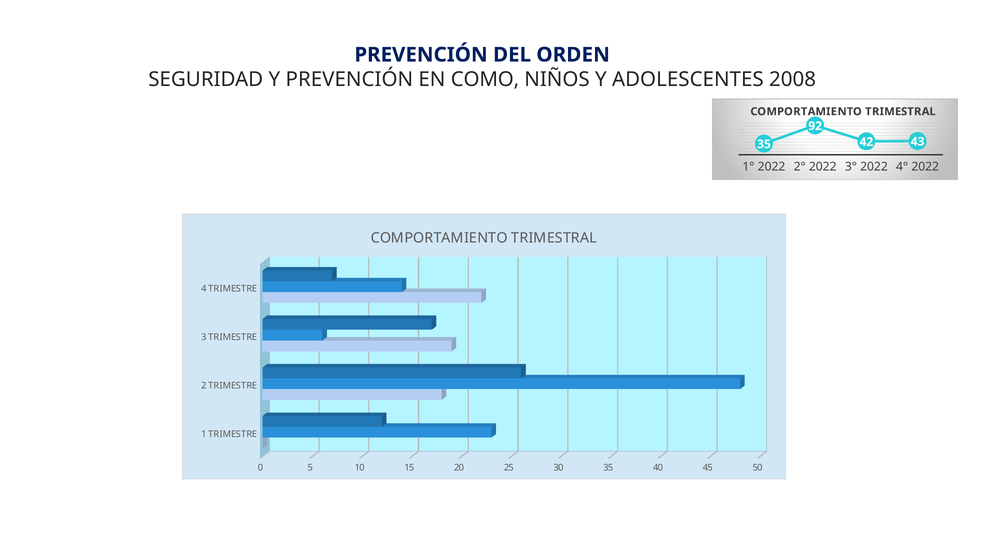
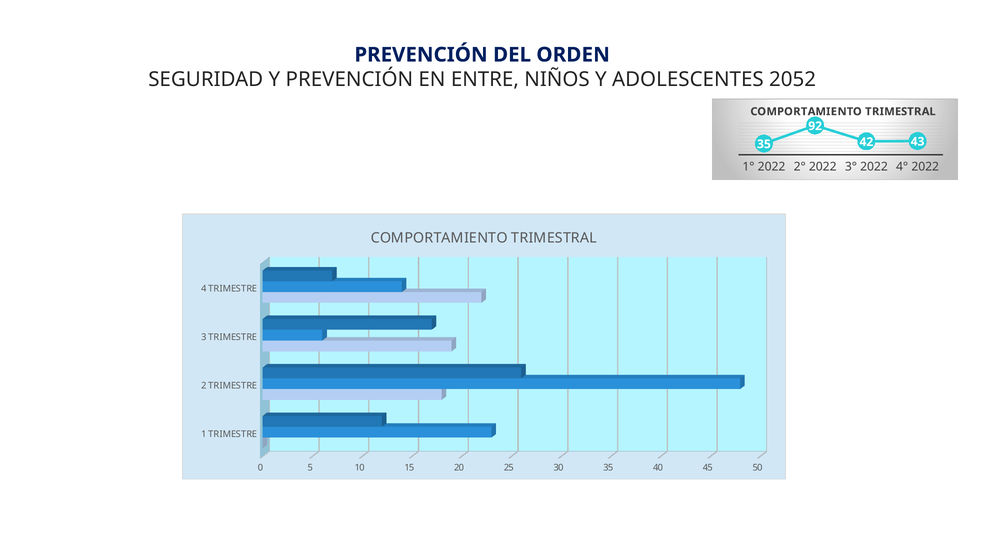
COMO: COMO -> ENTRE
2008: 2008 -> 2052
